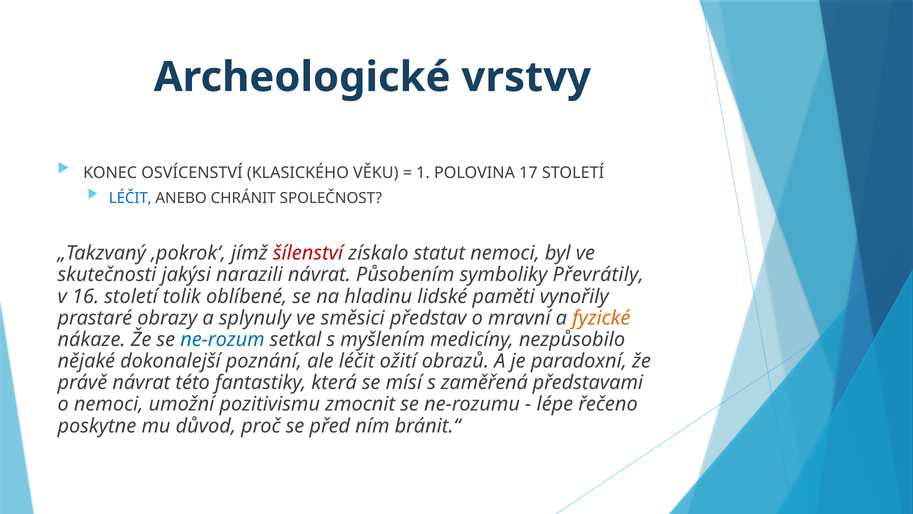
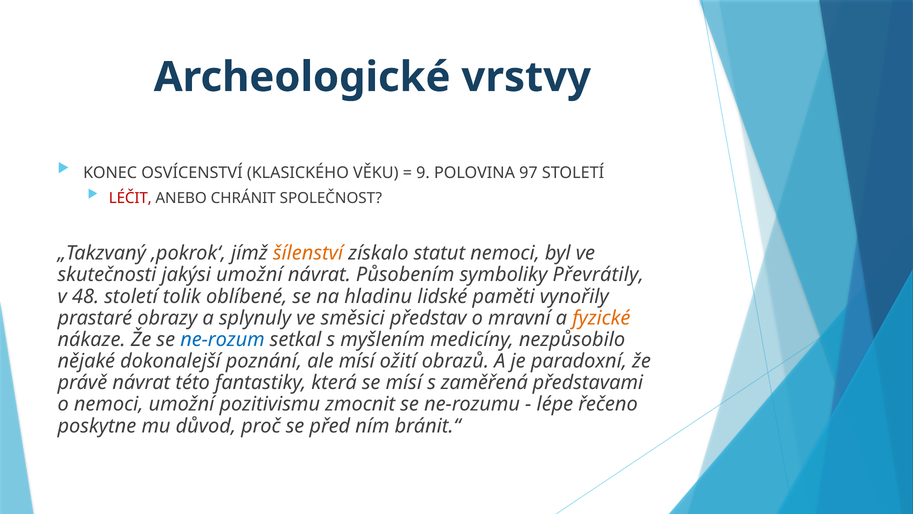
1: 1 -> 9
17: 17 -> 97
LÉČIT at (130, 198) colour: blue -> red
šílenství colour: red -> orange
jakýsi narazili: narazili -> umožní
16: 16 -> 48
ale léčit: léčit -> mísí
